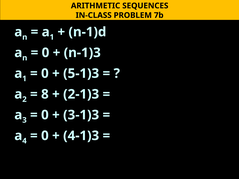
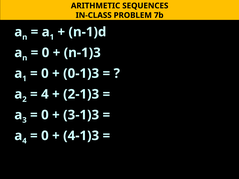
5-1)3: 5-1)3 -> 0-1)3
8 at (45, 94): 8 -> 4
